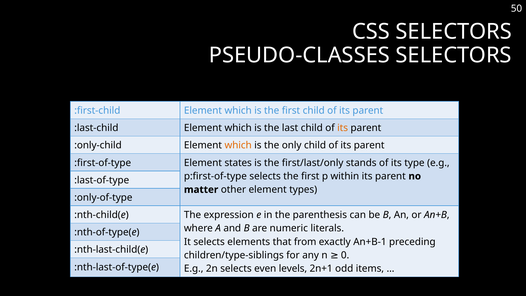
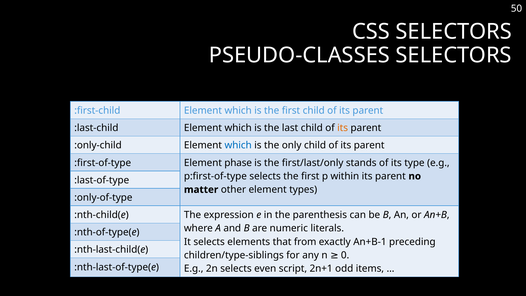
which at (238, 145) colour: orange -> blue
states: states -> phase
levels: levels -> script
